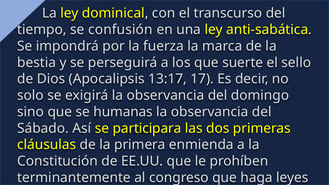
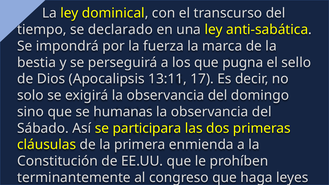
confusión: confusión -> declarado
suerte: suerte -> pugna
13:17: 13:17 -> 13:11
